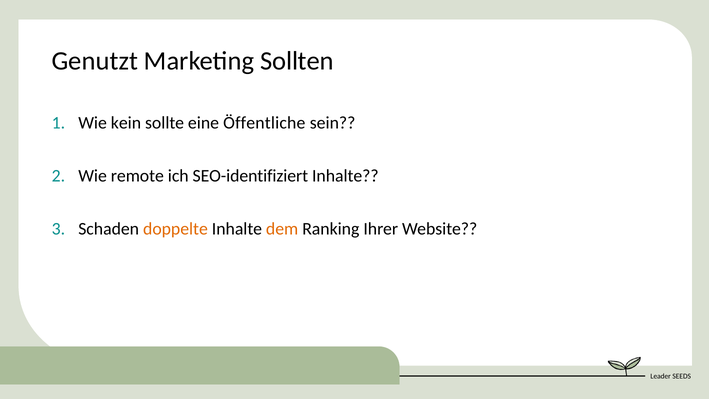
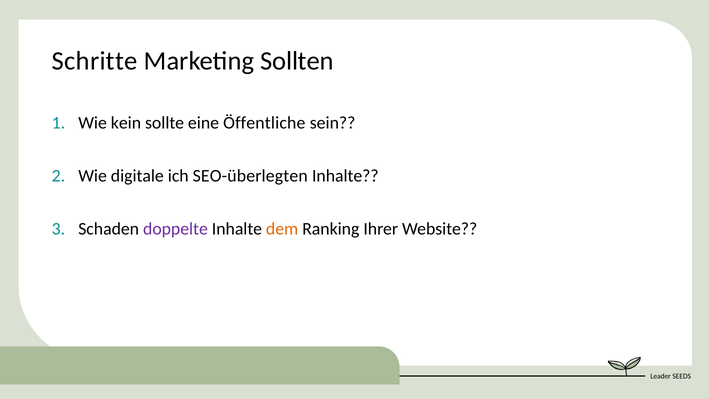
Genutzt: Genutzt -> Schritte
remote: remote -> digitale
SEO-identifiziert: SEO-identifiziert -> SEO-überlegten
doppelte colour: orange -> purple
